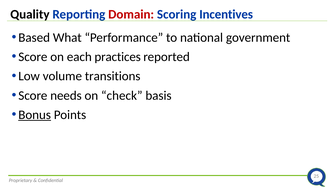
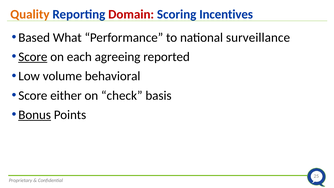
Quality colour: black -> orange
government: government -> surveillance
Score at (33, 57) underline: none -> present
practices: practices -> agreeing
transitions: transitions -> behavioral
needs: needs -> either
